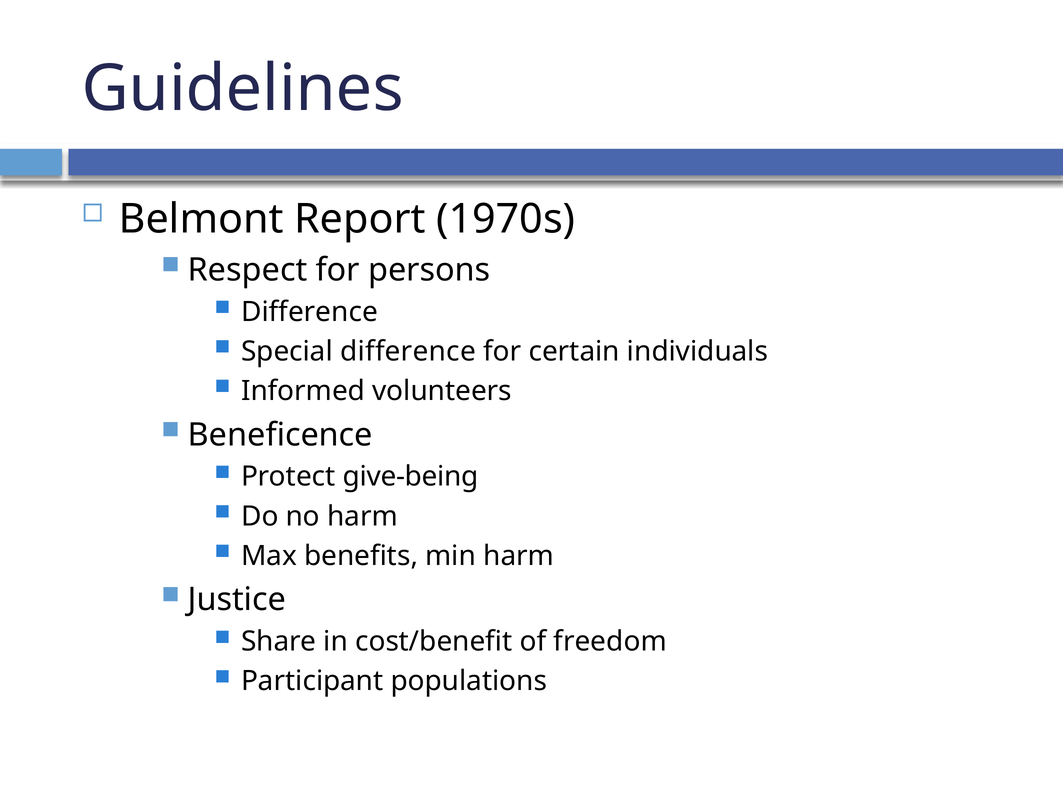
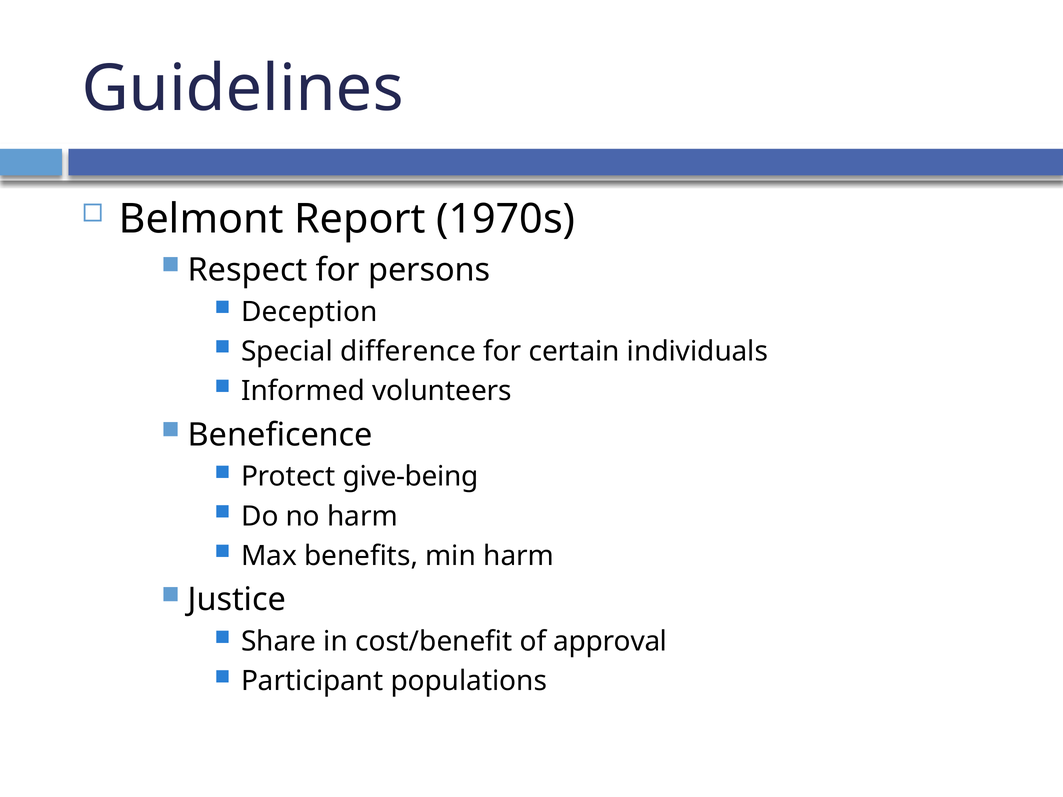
Difference at (310, 312): Difference -> Deception
freedom: freedom -> approval
